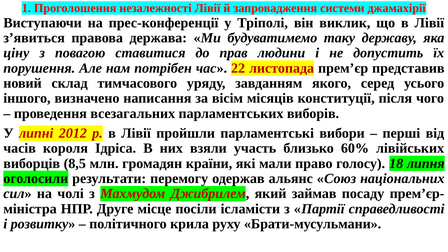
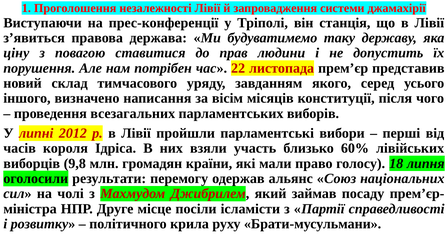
виклик: виклик -> станція
8,5: 8,5 -> 9,8
